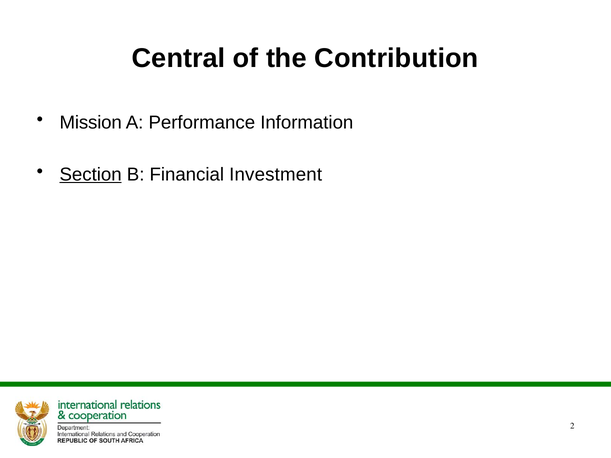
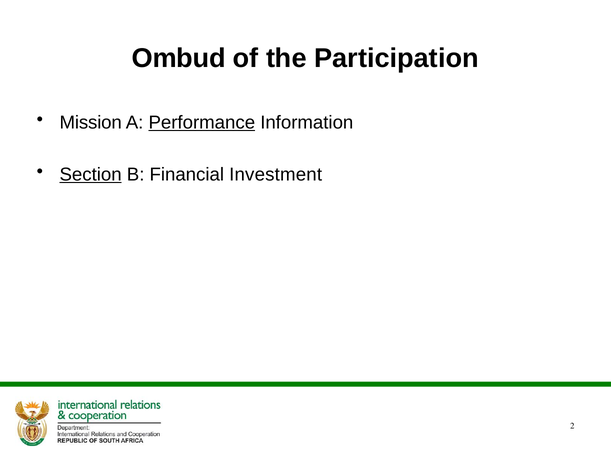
Central: Central -> Ombud
Contribution: Contribution -> Participation
Performance underline: none -> present
